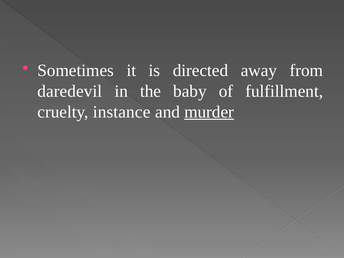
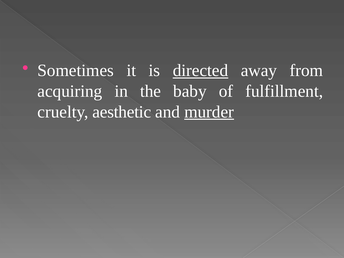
directed underline: none -> present
daredevil: daredevil -> acquiring
instance: instance -> aesthetic
